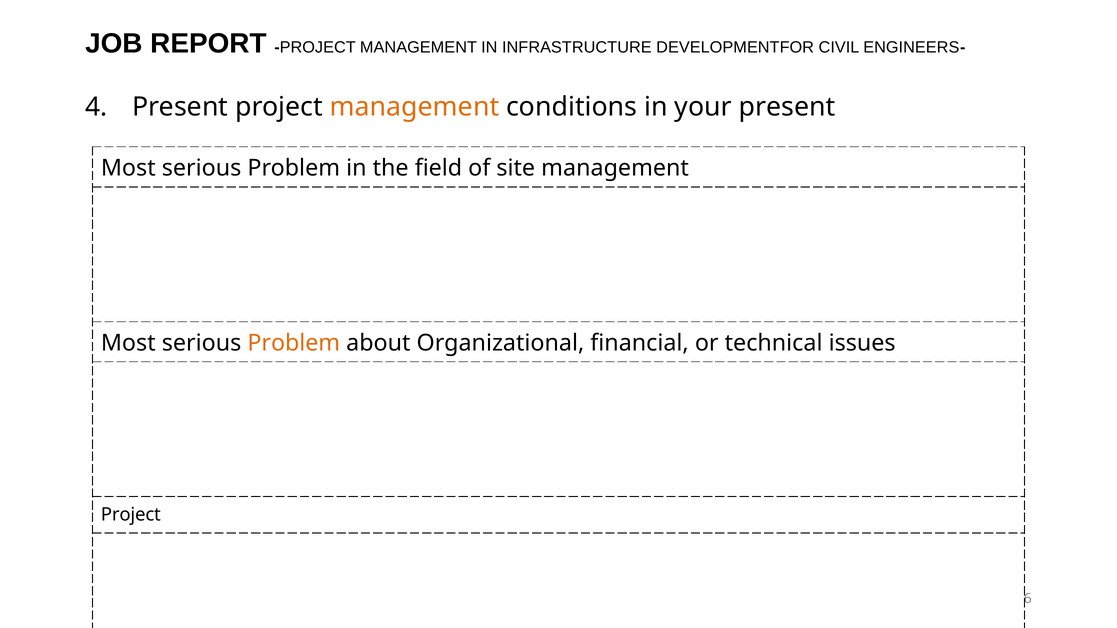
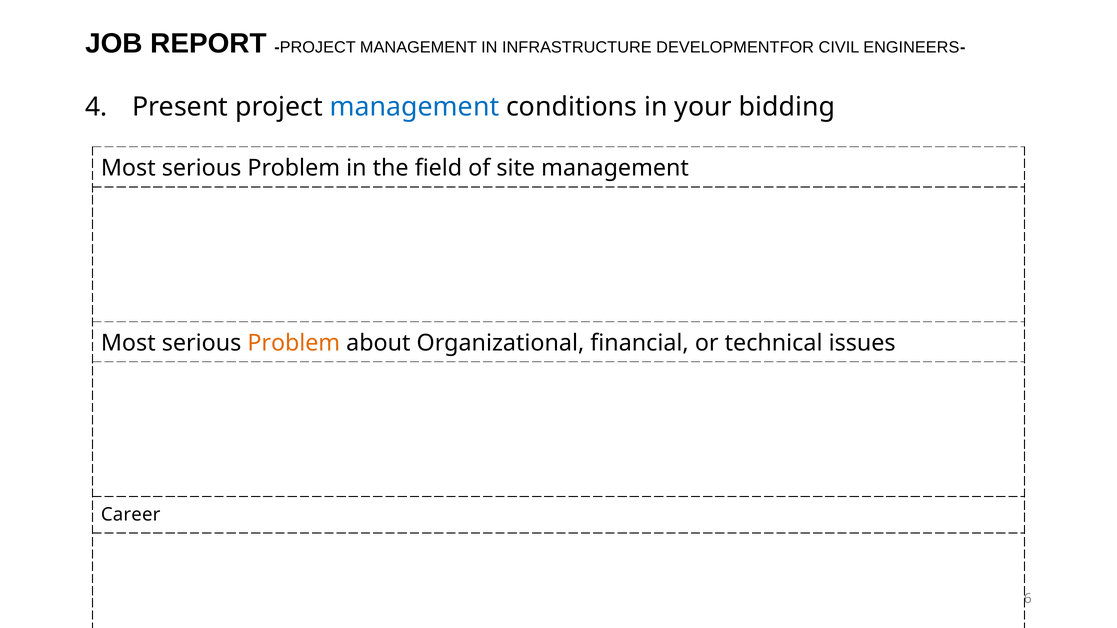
management at (414, 107) colour: orange -> blue
your present: present -> bidding
Project at (131, 515): Project -> Career
